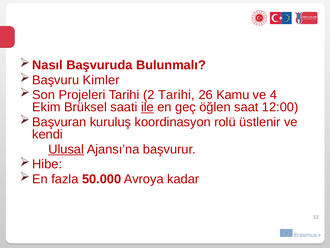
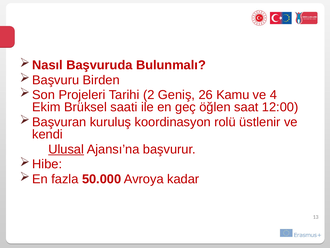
Kimler: Kimler -> Birden
2 Tarihi: Tarihi -> Geniş
ile underline: present -> none
